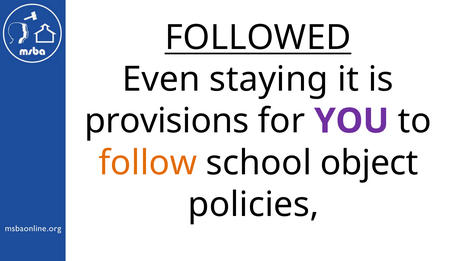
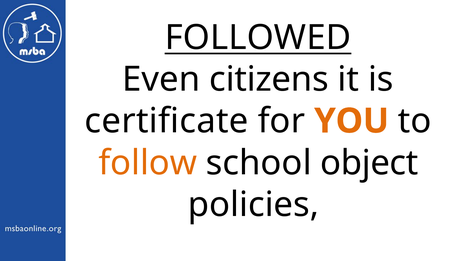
staying: staying -> citizens
provisions: provisions -> certificate
YOU colour: purple -> orange
